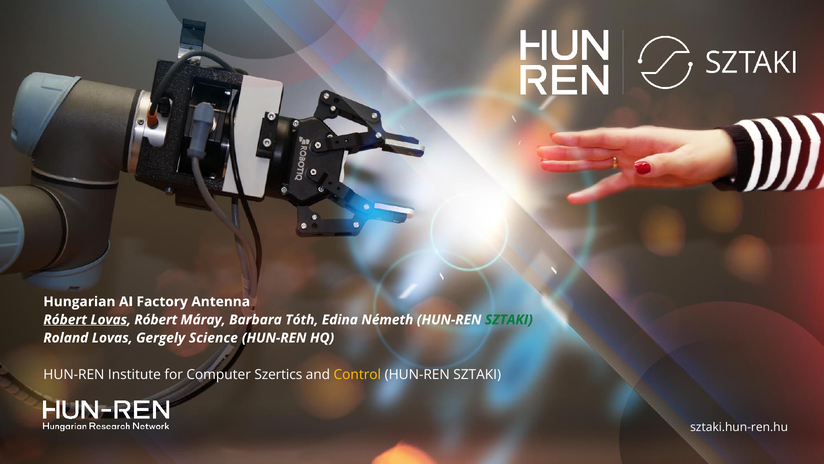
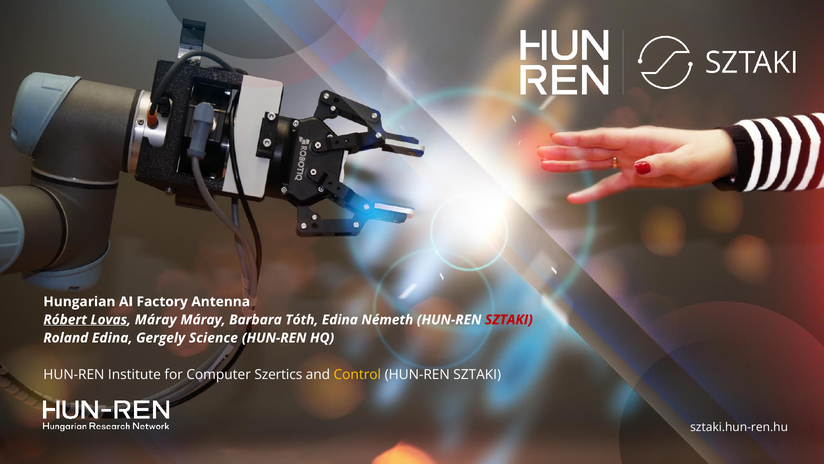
Lovas Róbert: Róbert -> Máray
SZTAKI at (509, 320) colour: green -> red
Roland Lovas: Lovas -> Edina
